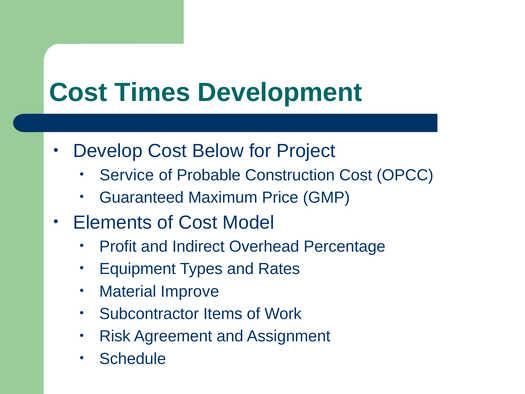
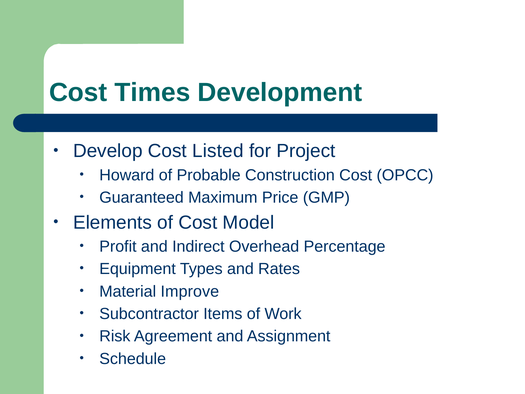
Below: Below -> Listed
Service: Service -> Howard
